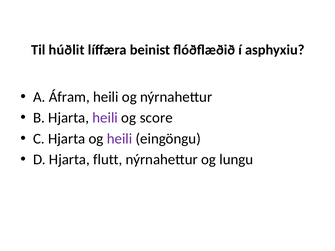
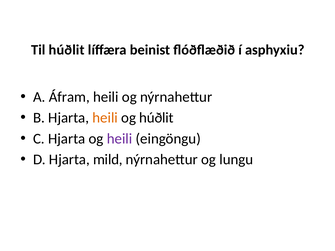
heili at (105, 118) colour: purple -> orange
og score: score -> húðlit
flutt: flutt -> mild
